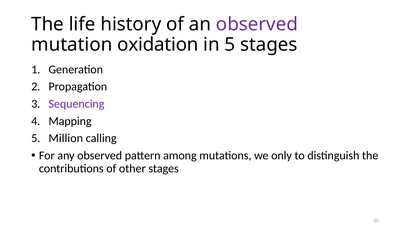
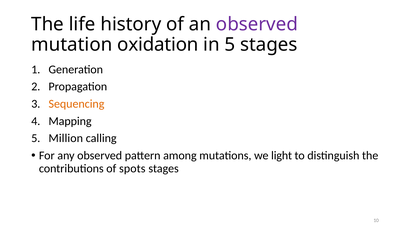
Sequencing colour: purple -> orange
only: only -> light
other: other -> spots
